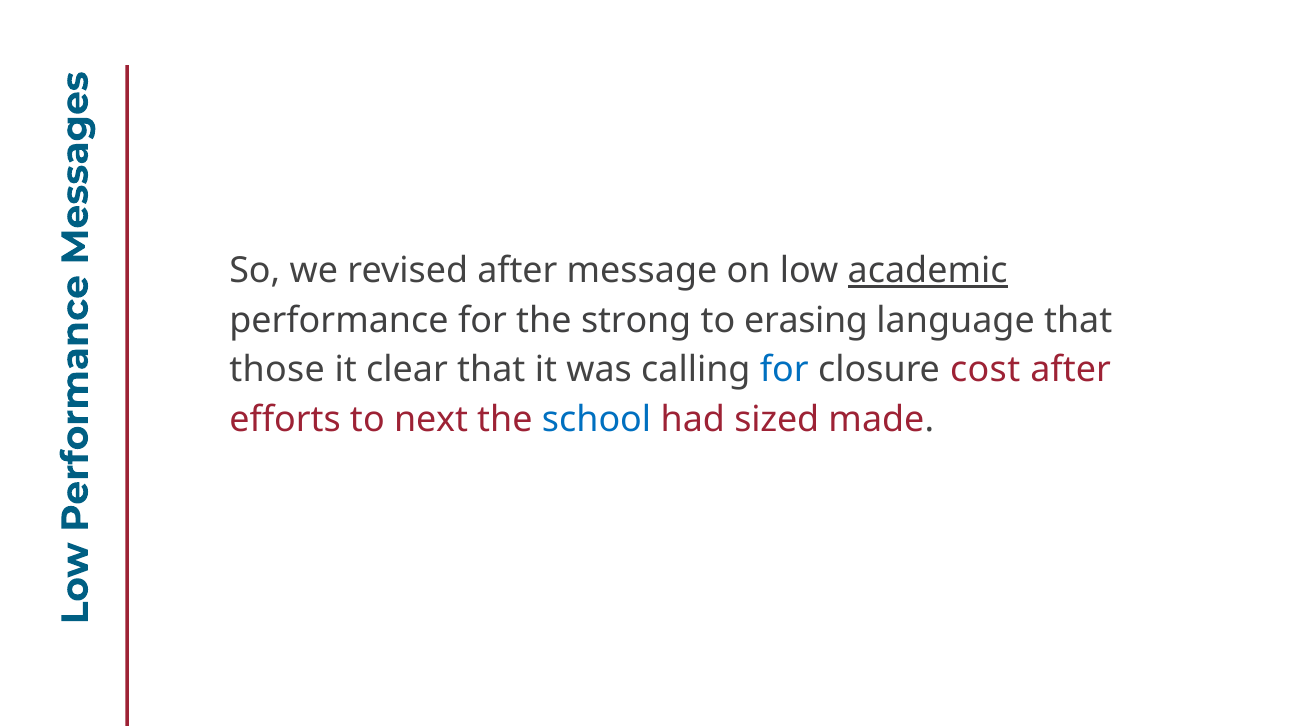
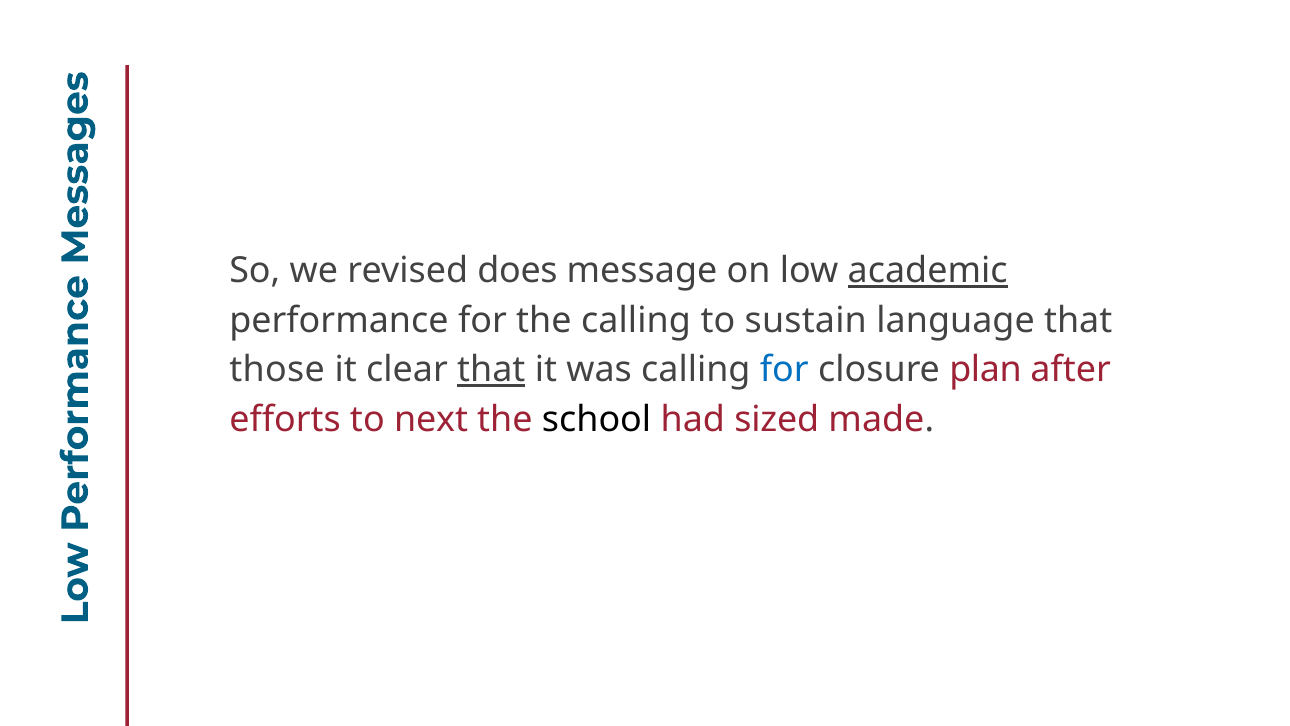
revised after: after -> does
the strong: strong -> calling
erasing: erasing -> sustain
that at (491, 370) underline: none -> present
cost: cost -> plan
school colour: blue -> black
